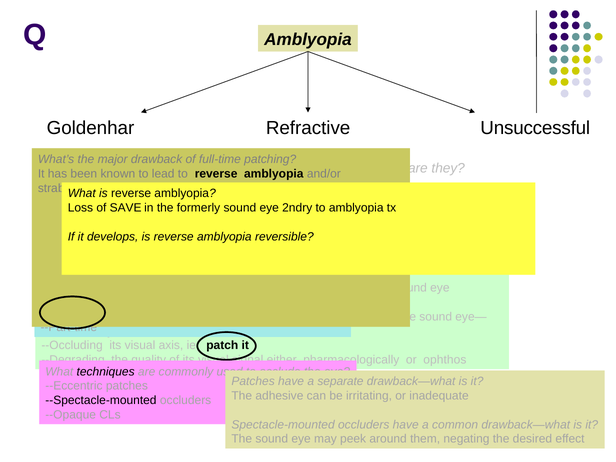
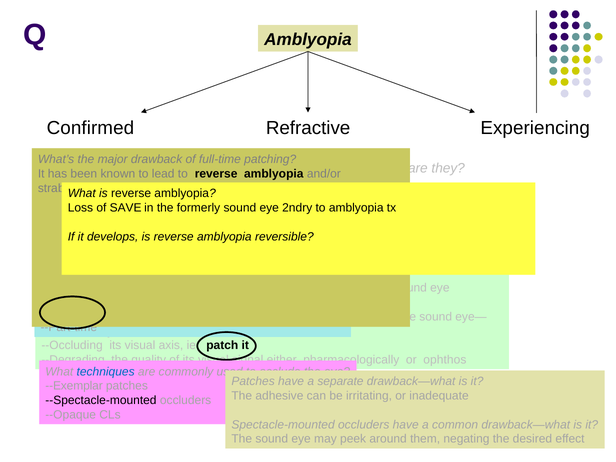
Goldenhar: Goldenhar -> Confirmed
Unsuccessful: Unsuccessful -> Experiencing
techniques at (106, 372) colour: black -> blue
--Eccentric: --Eccentric -> --Exemplar
